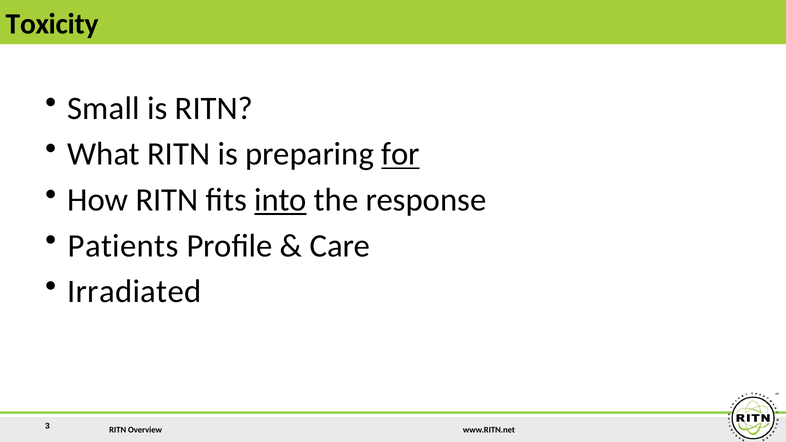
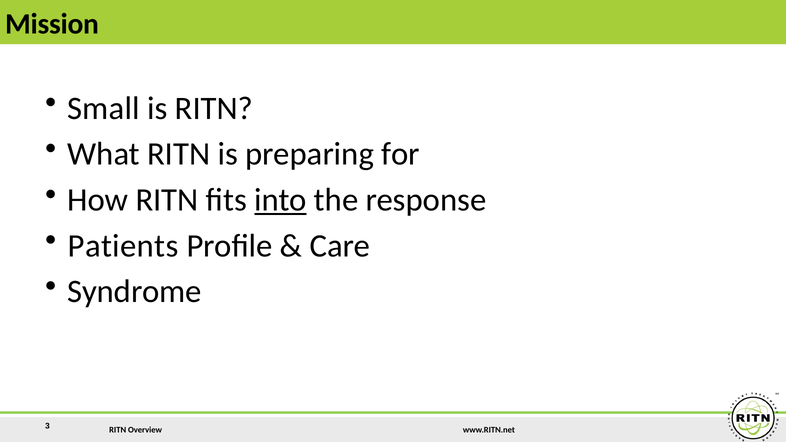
Toxicity: Toxicity -> Mission
for underline: present -> none
Irradiated: Irradiated -> Syndrome
